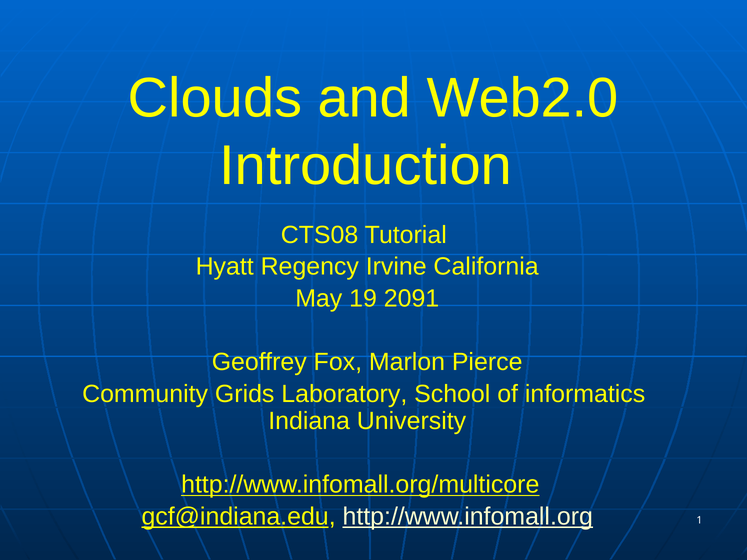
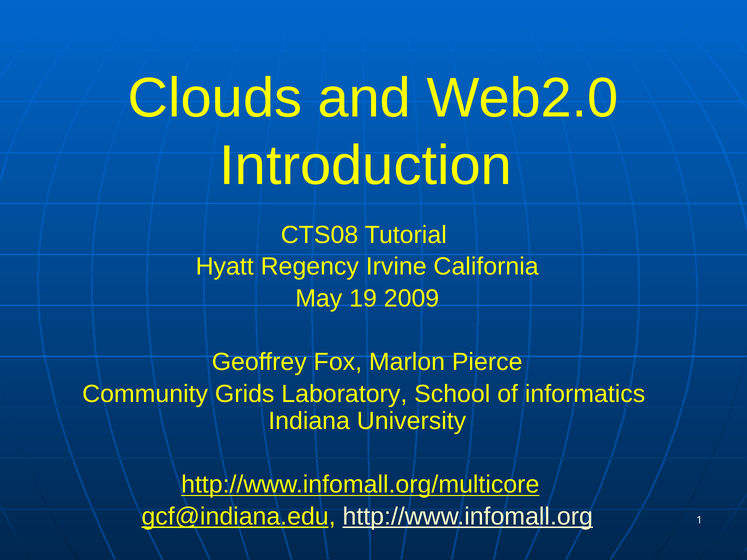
2091: 2091 -> 2009
